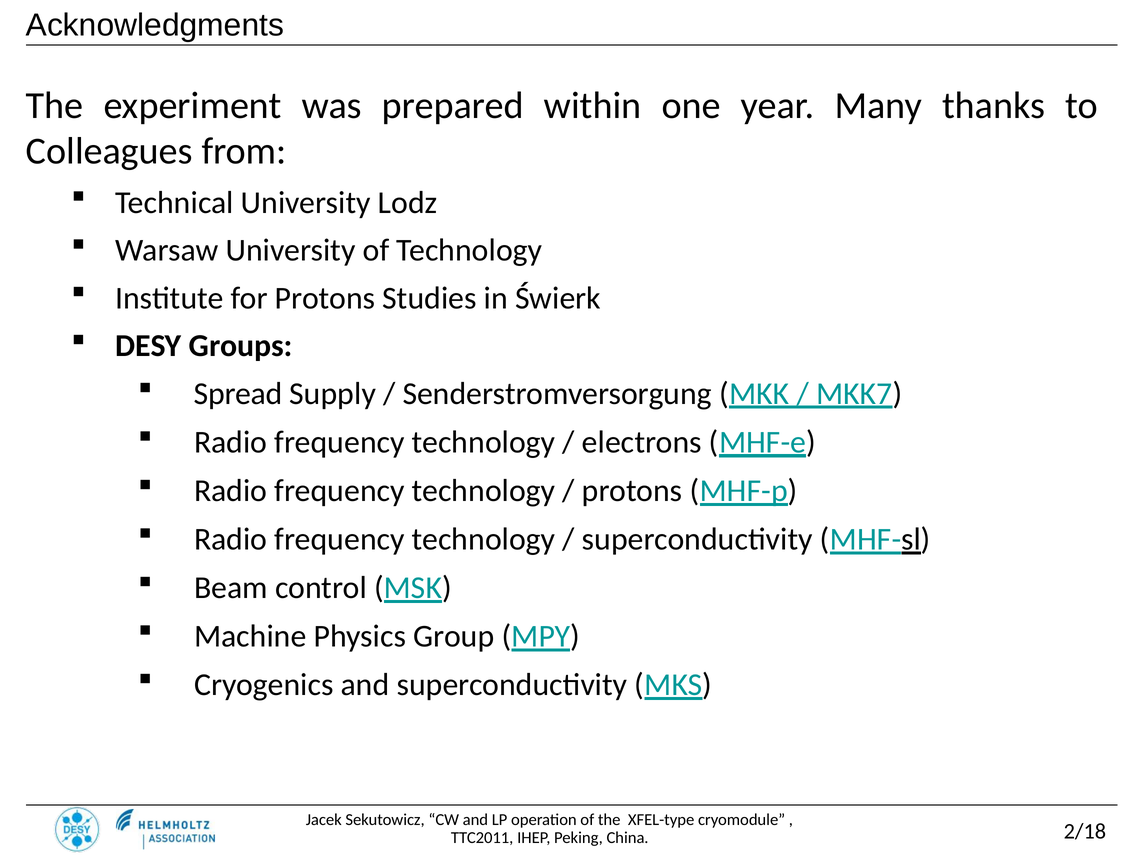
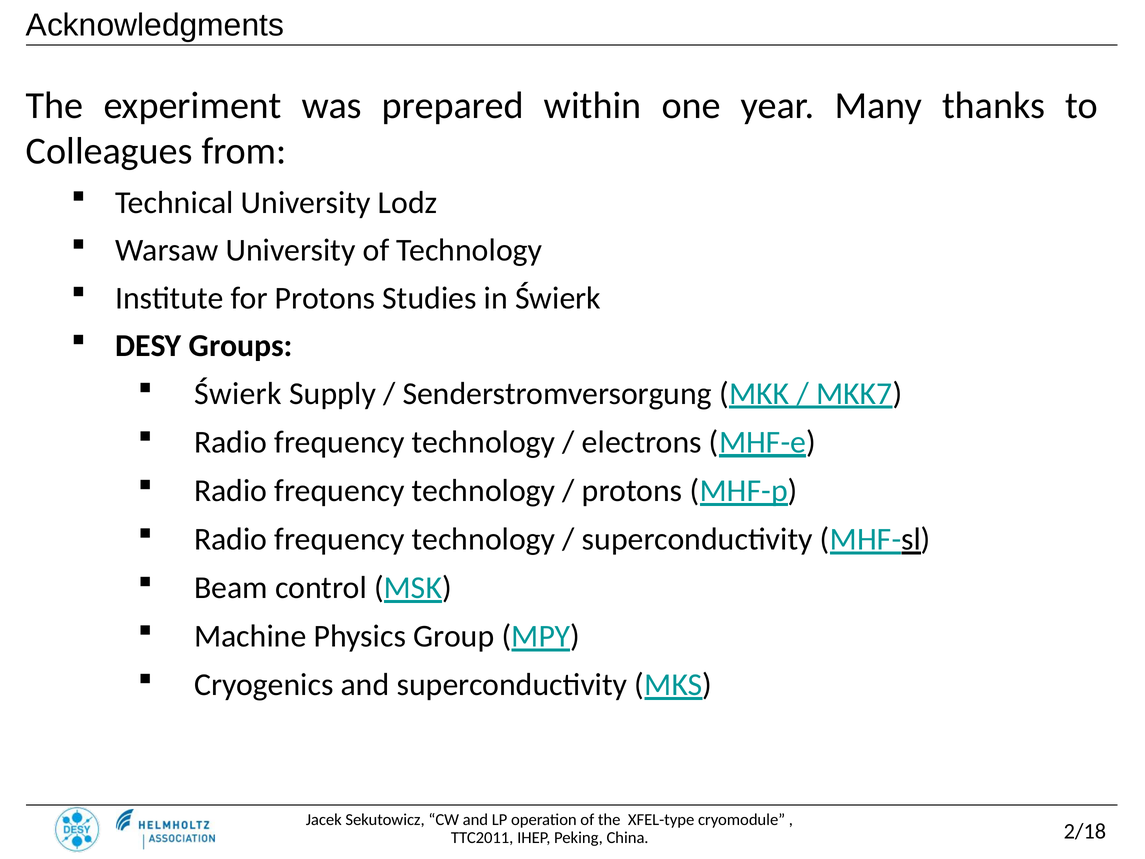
Spread at (238, 393): Spread -> Świerk
